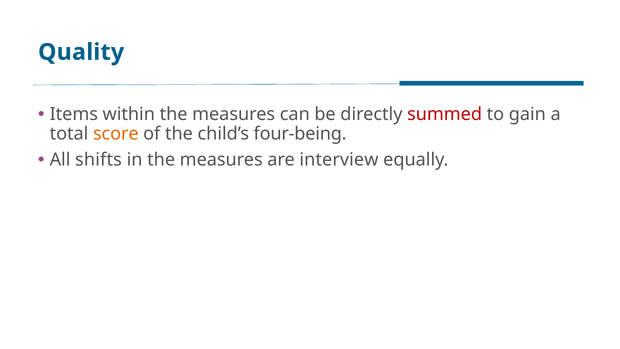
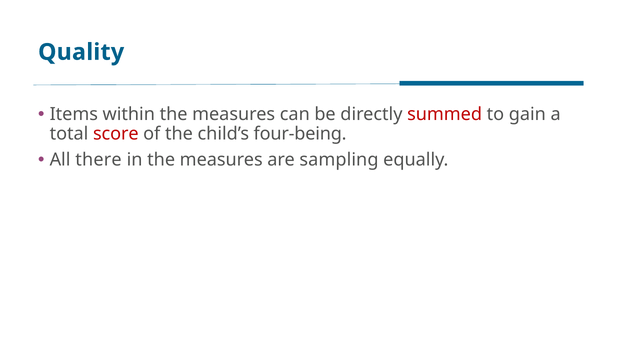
score colour: orange -> red
shifts: shifts -> there
interview: interview -> sampling
